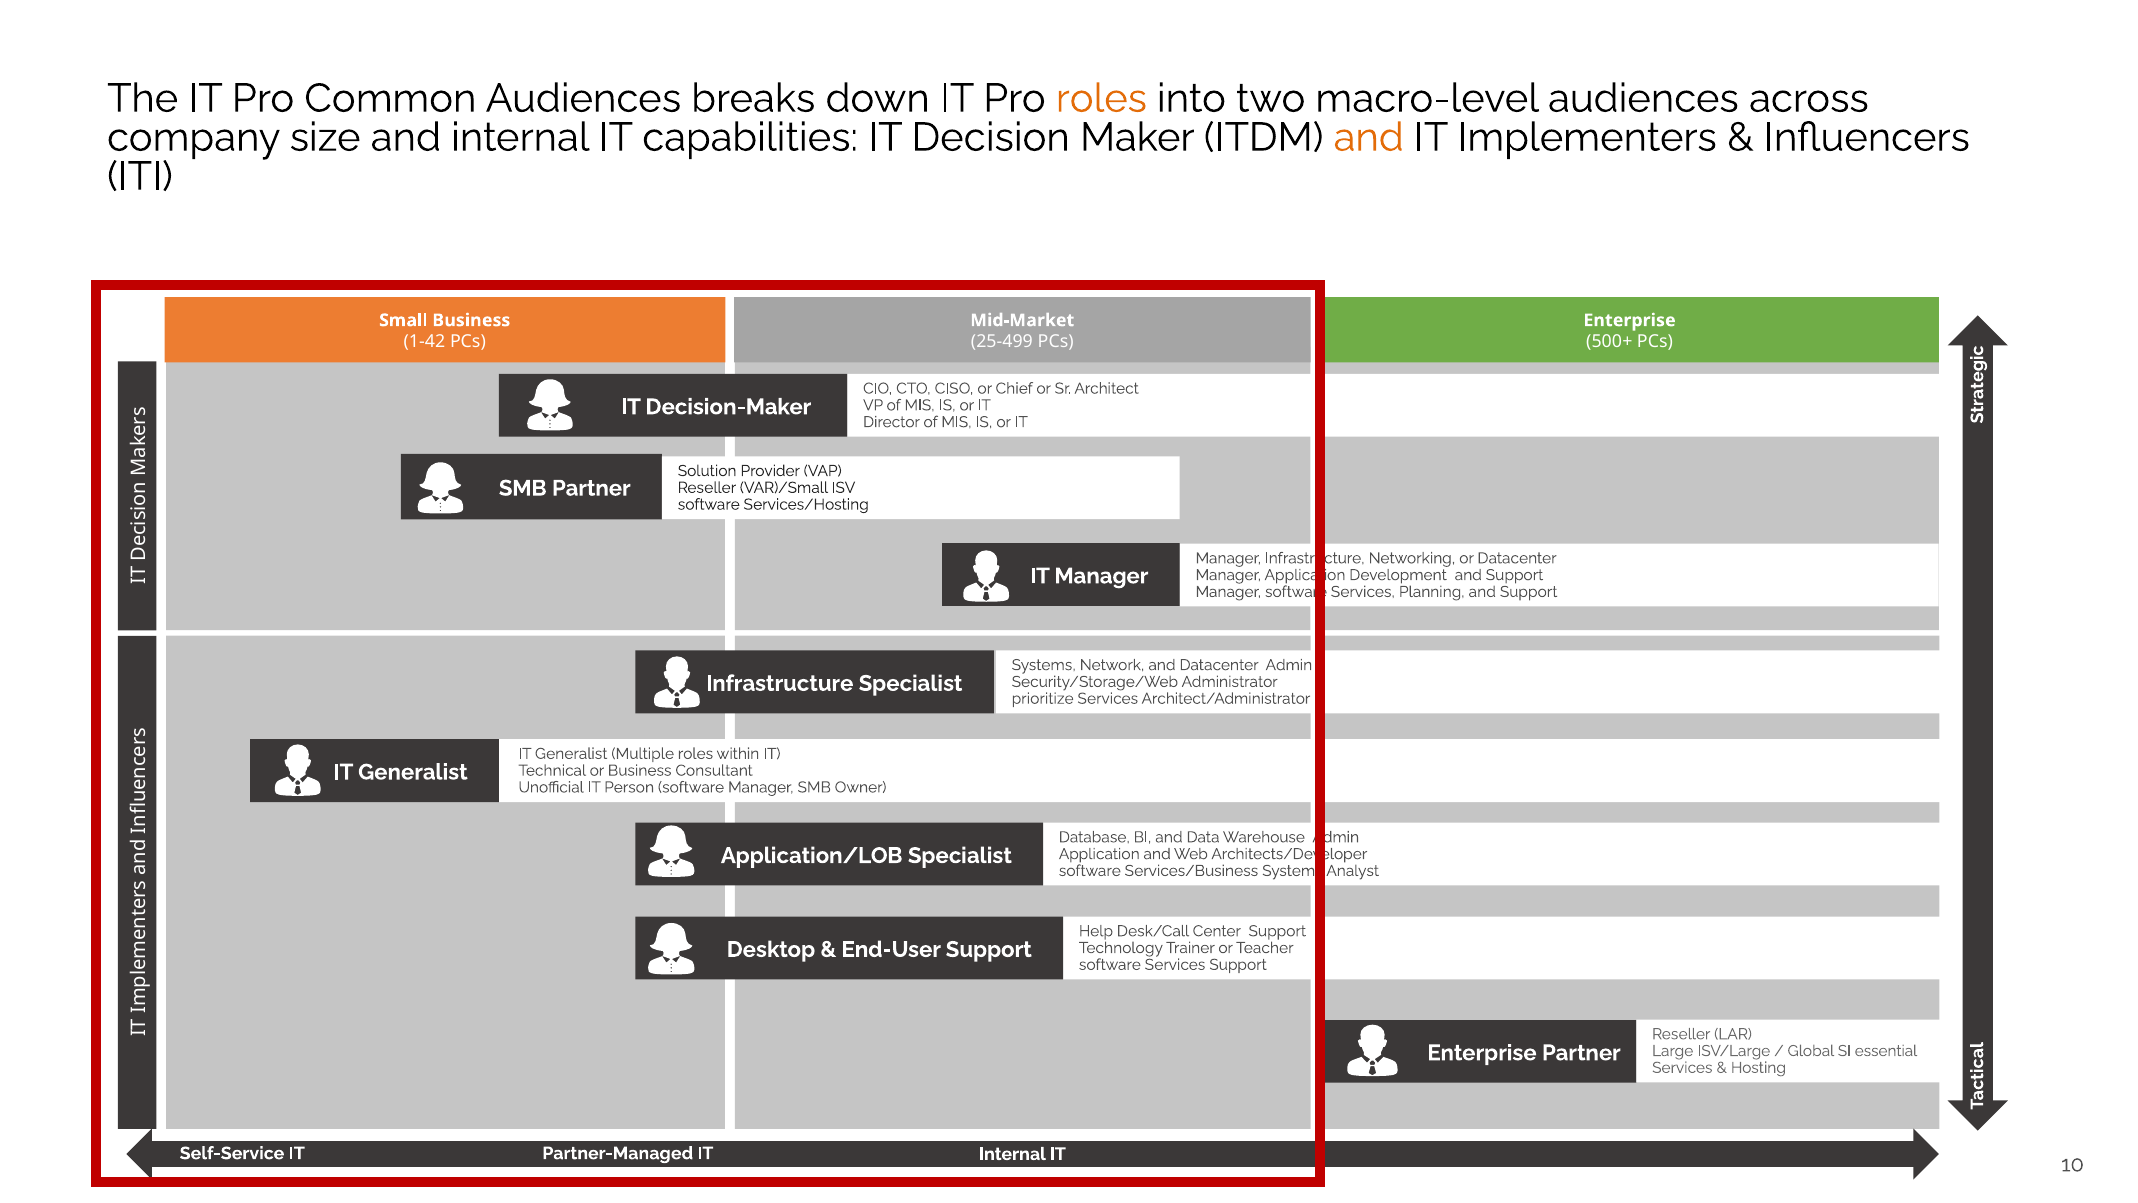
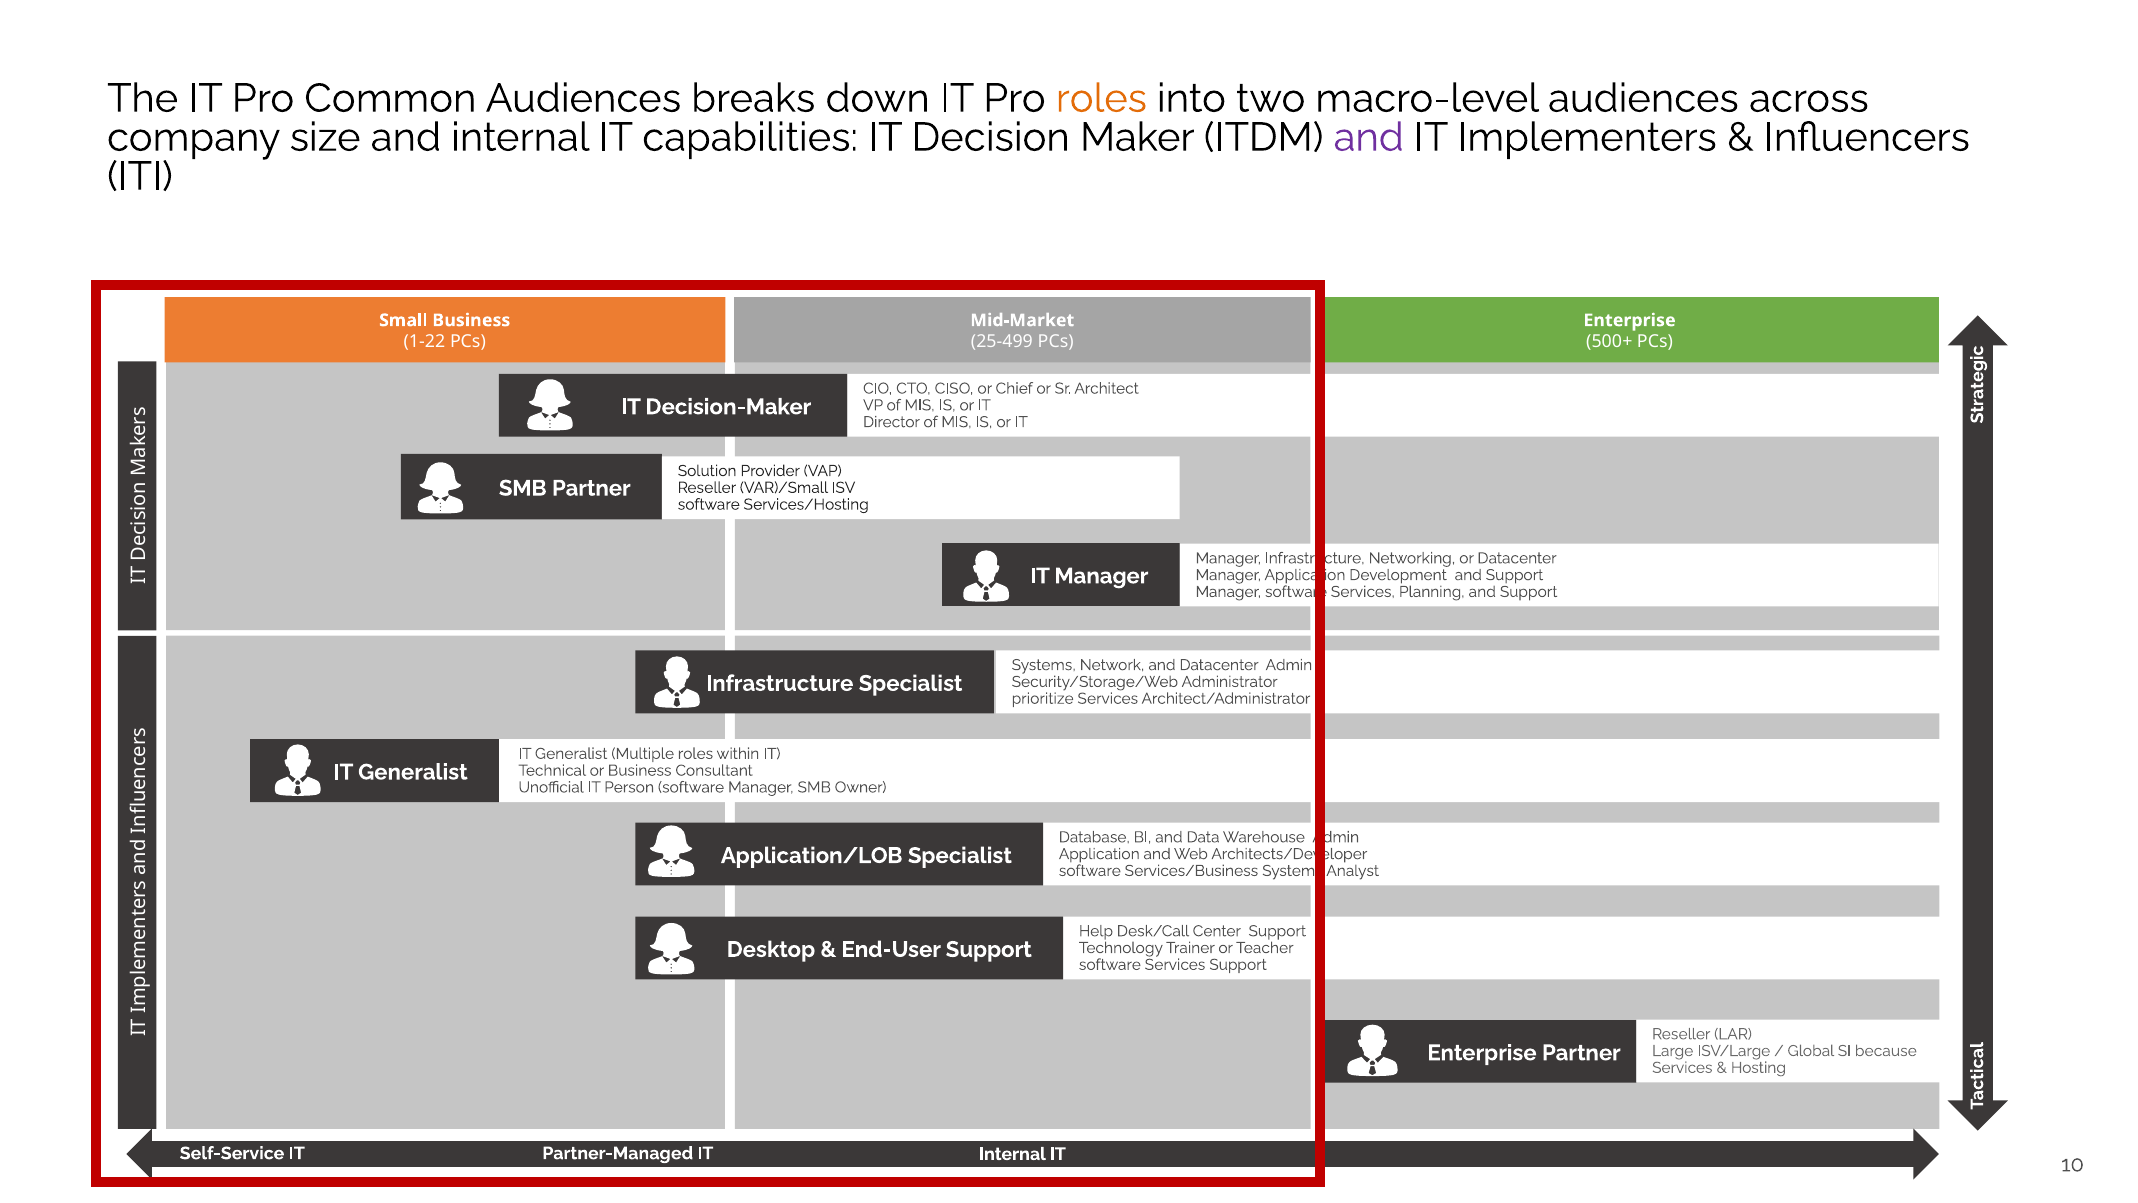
and at (1369, 137) colour: orange -> purple
1-42: 1-42 -> 1-22
essential: essential -> because
